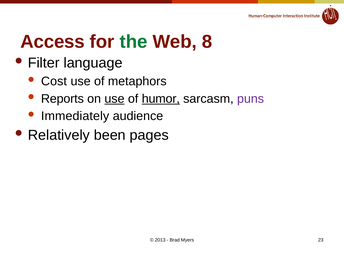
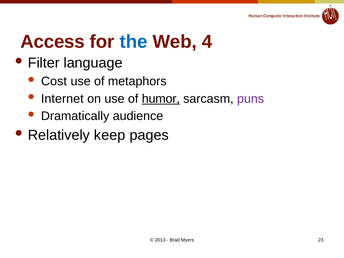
the colour: green -> blue
8: 8 -> 4
Reports: Reports -> Internet
use at (114, 99) underline: present -> none
Immediately: Immediately -> Dramatically
been: been -> keep
